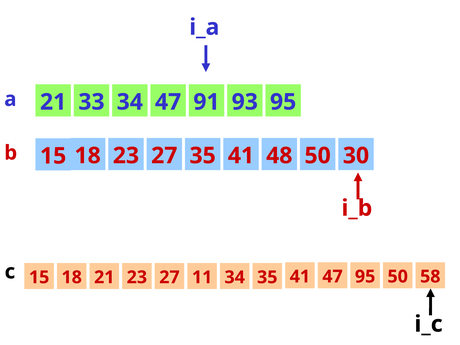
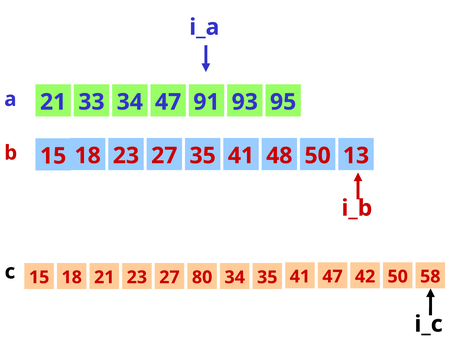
30: 30 -> 13
11: 11 -> 80
47 95: 95 -> 42
